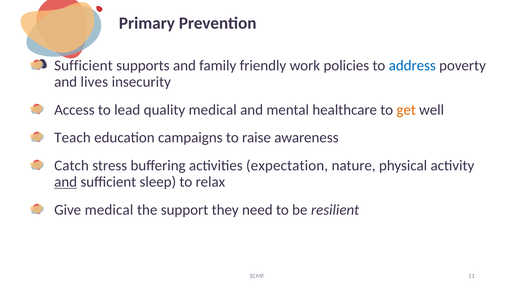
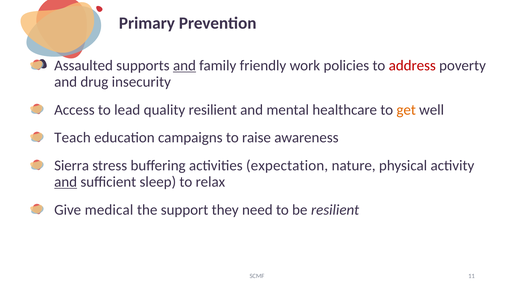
Sufficient at (83, 66): Sufficient -> Assaulted
and at (184, 66) underline: none -> present
address colour: blue -> red
lives: lives -> drug
quality medical: medical -> resilient
Catch: Catch -> Sierra
